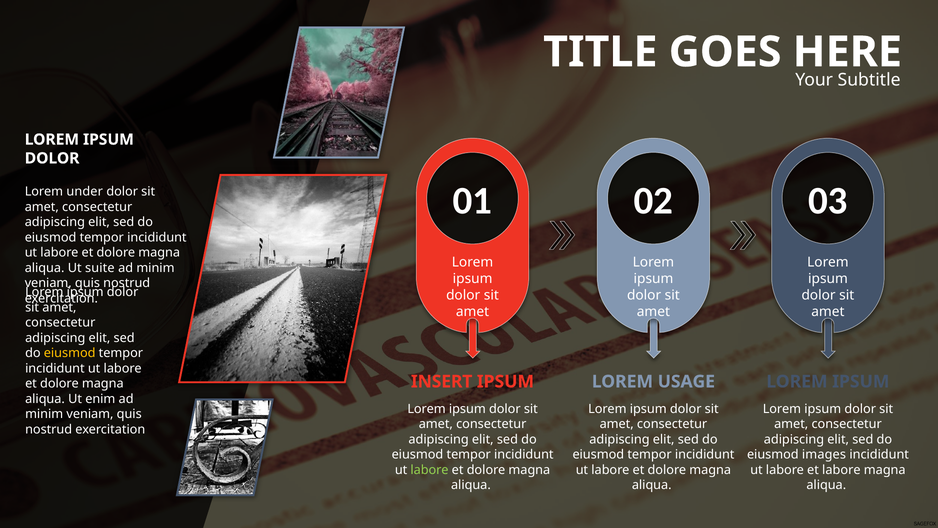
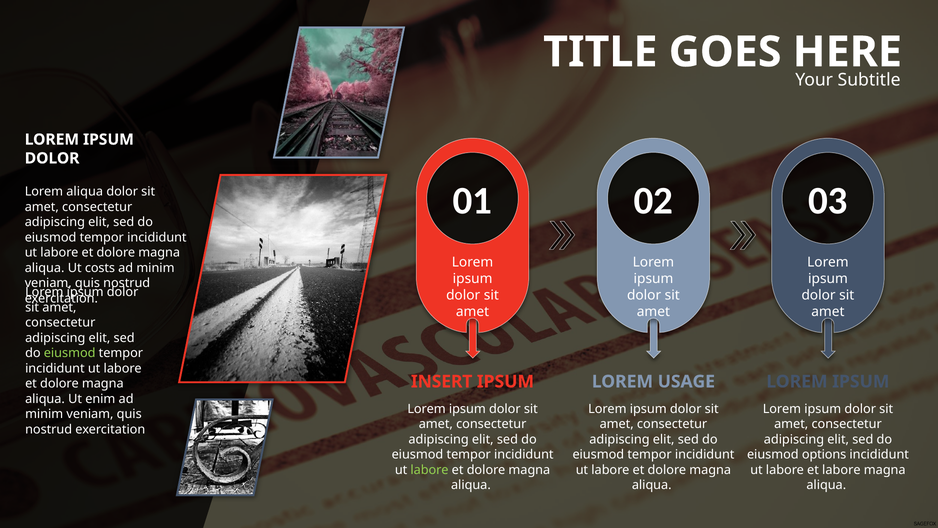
Lorem under: under -> aliqua
suite: suite -> costs
eiusmod at (70, 353) colour: yellow -> light green
images: images -> options
